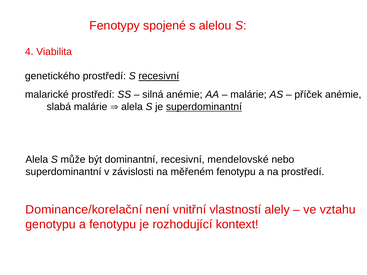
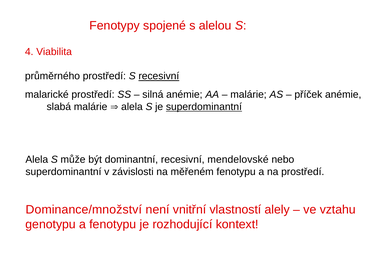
genetického: genetického -> průměrného
Dominance/korelační: Dominance/korelační -> Dominance/množství
